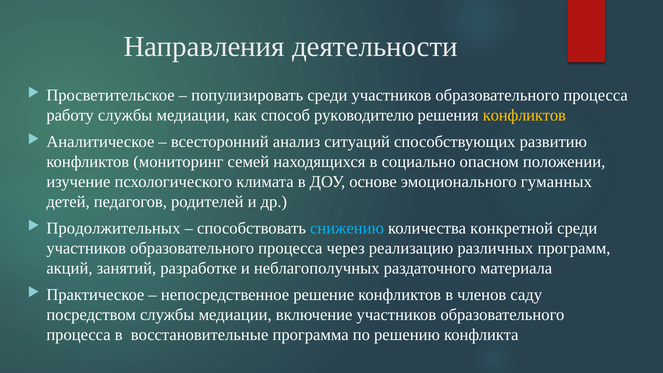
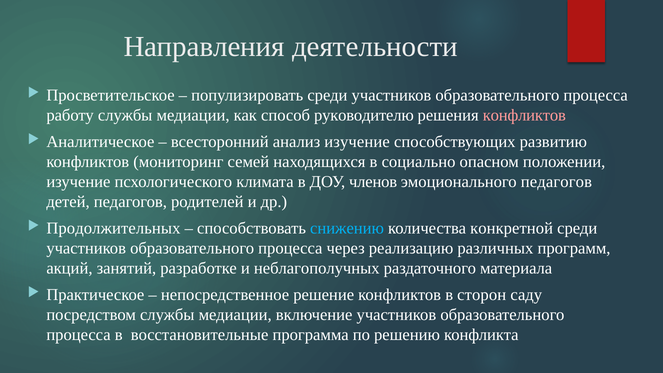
конфликтов at (524, 115) colour: yellow -> pink
анализ ситуаций: ситуаций -> изучение
основе: основе -> членов
эмоционального гуманных: гуманных -> педагогов
членов: членов -> сторон
